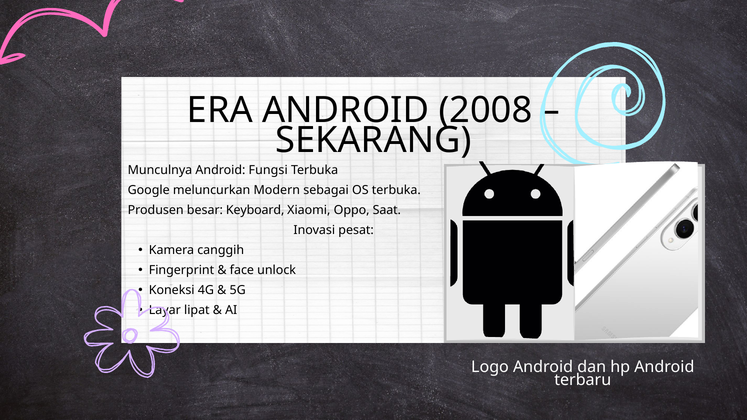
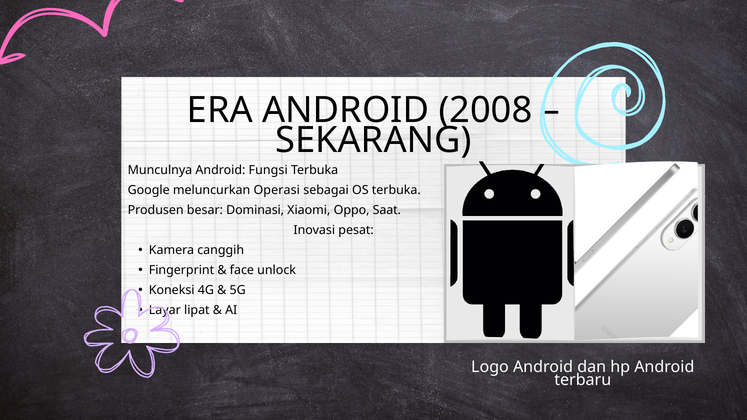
Modern: Modern -> Operasi
Keyboard: Keyboard -> Dominasi
